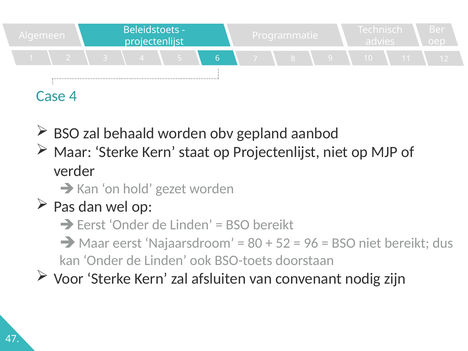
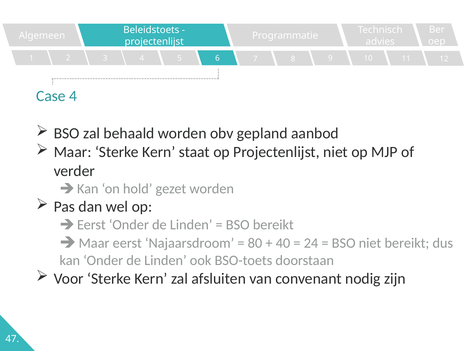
52: 52 -> 40
96: 96 -> 24
